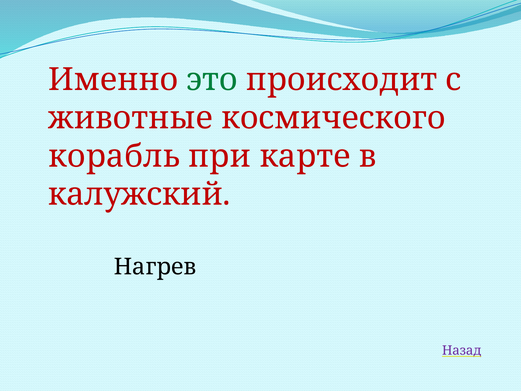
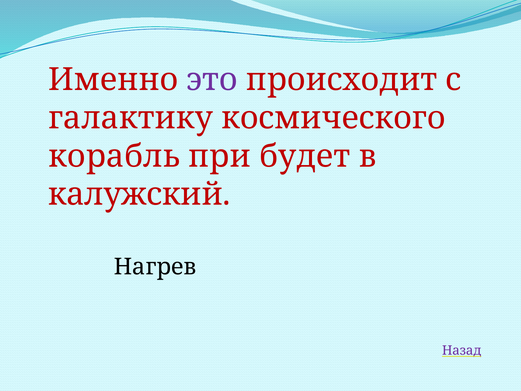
это colour: green -> purple
животные: животные -> галактику
карте: карте -> будет
